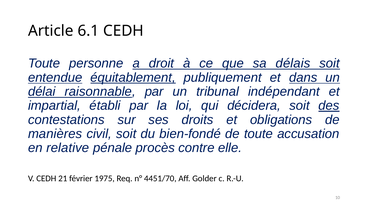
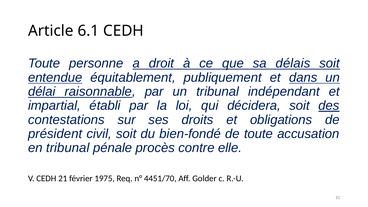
équitablement underline: present -> none
manières: manières -> président
en relative: relative -> tribunal
